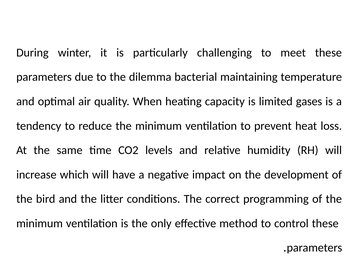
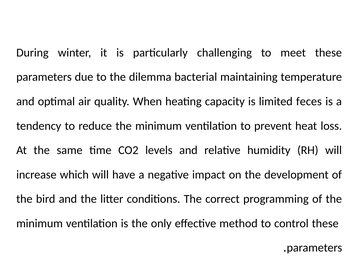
gases: gases -> feces
